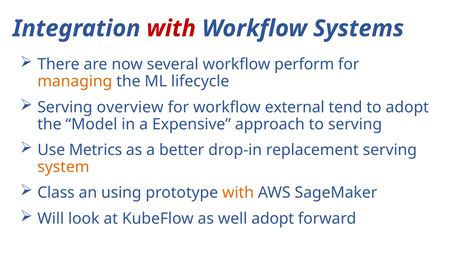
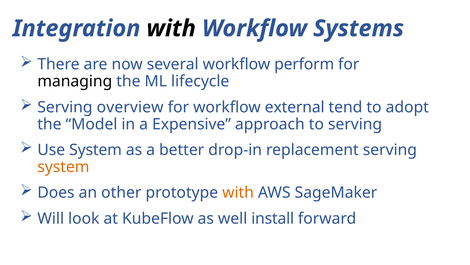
with at (171, 28) colour: red -> black
managing colour: orange -> black
Use Metrics: Metrics -> System
Class: Class -> Does
using: using -> other
well adopt: adopt -> install
